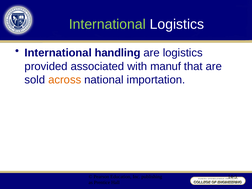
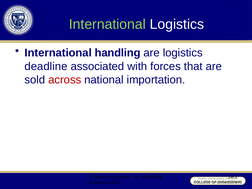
provided: provided -> deadline
manuf: manuf -> forces
across colour: orange -> red
